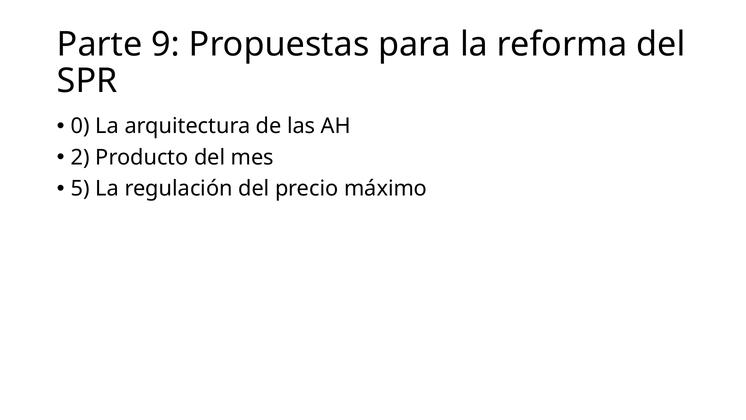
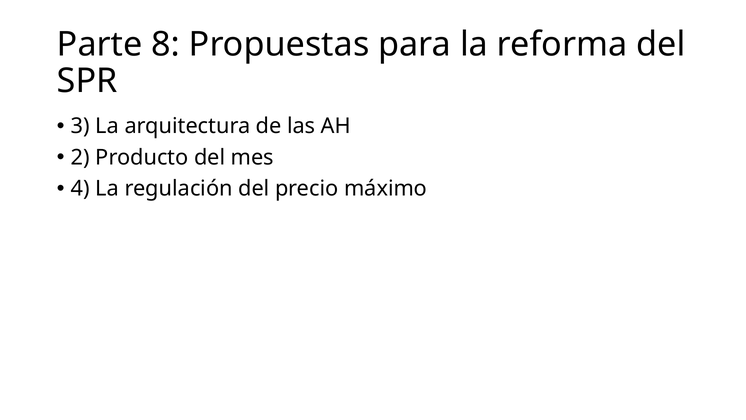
9: 9 -> 8
0: 0 -> 3
5: 5 -> 4
